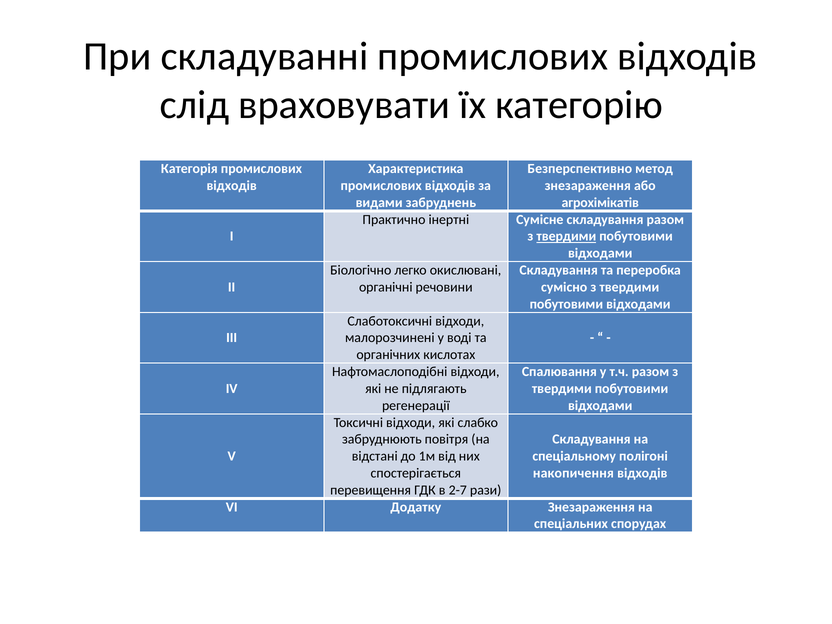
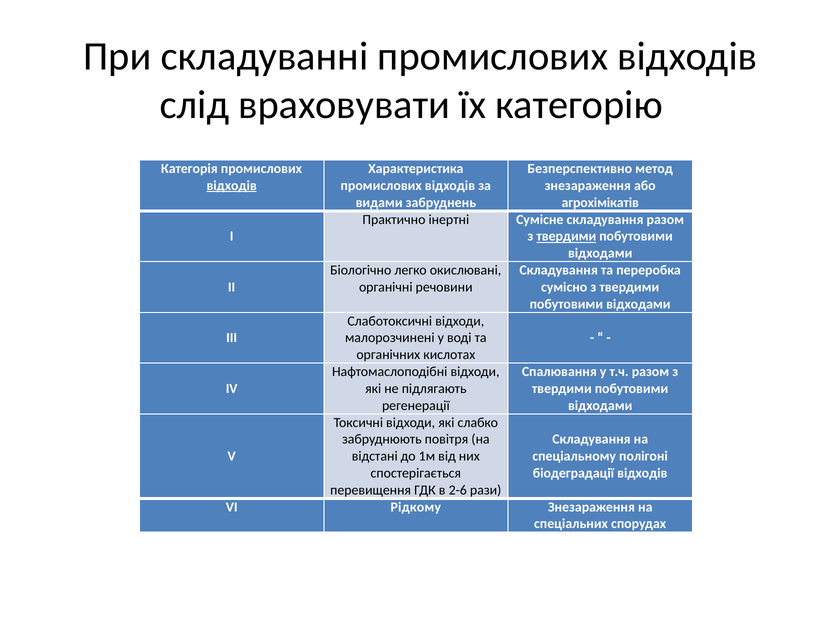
відходів at (232, 186) underline: none -> present
накопичення: накопичення -> біодеградації
2-7: 2-7 -> 2-6
Додатку: Додатку -> Рідкому
